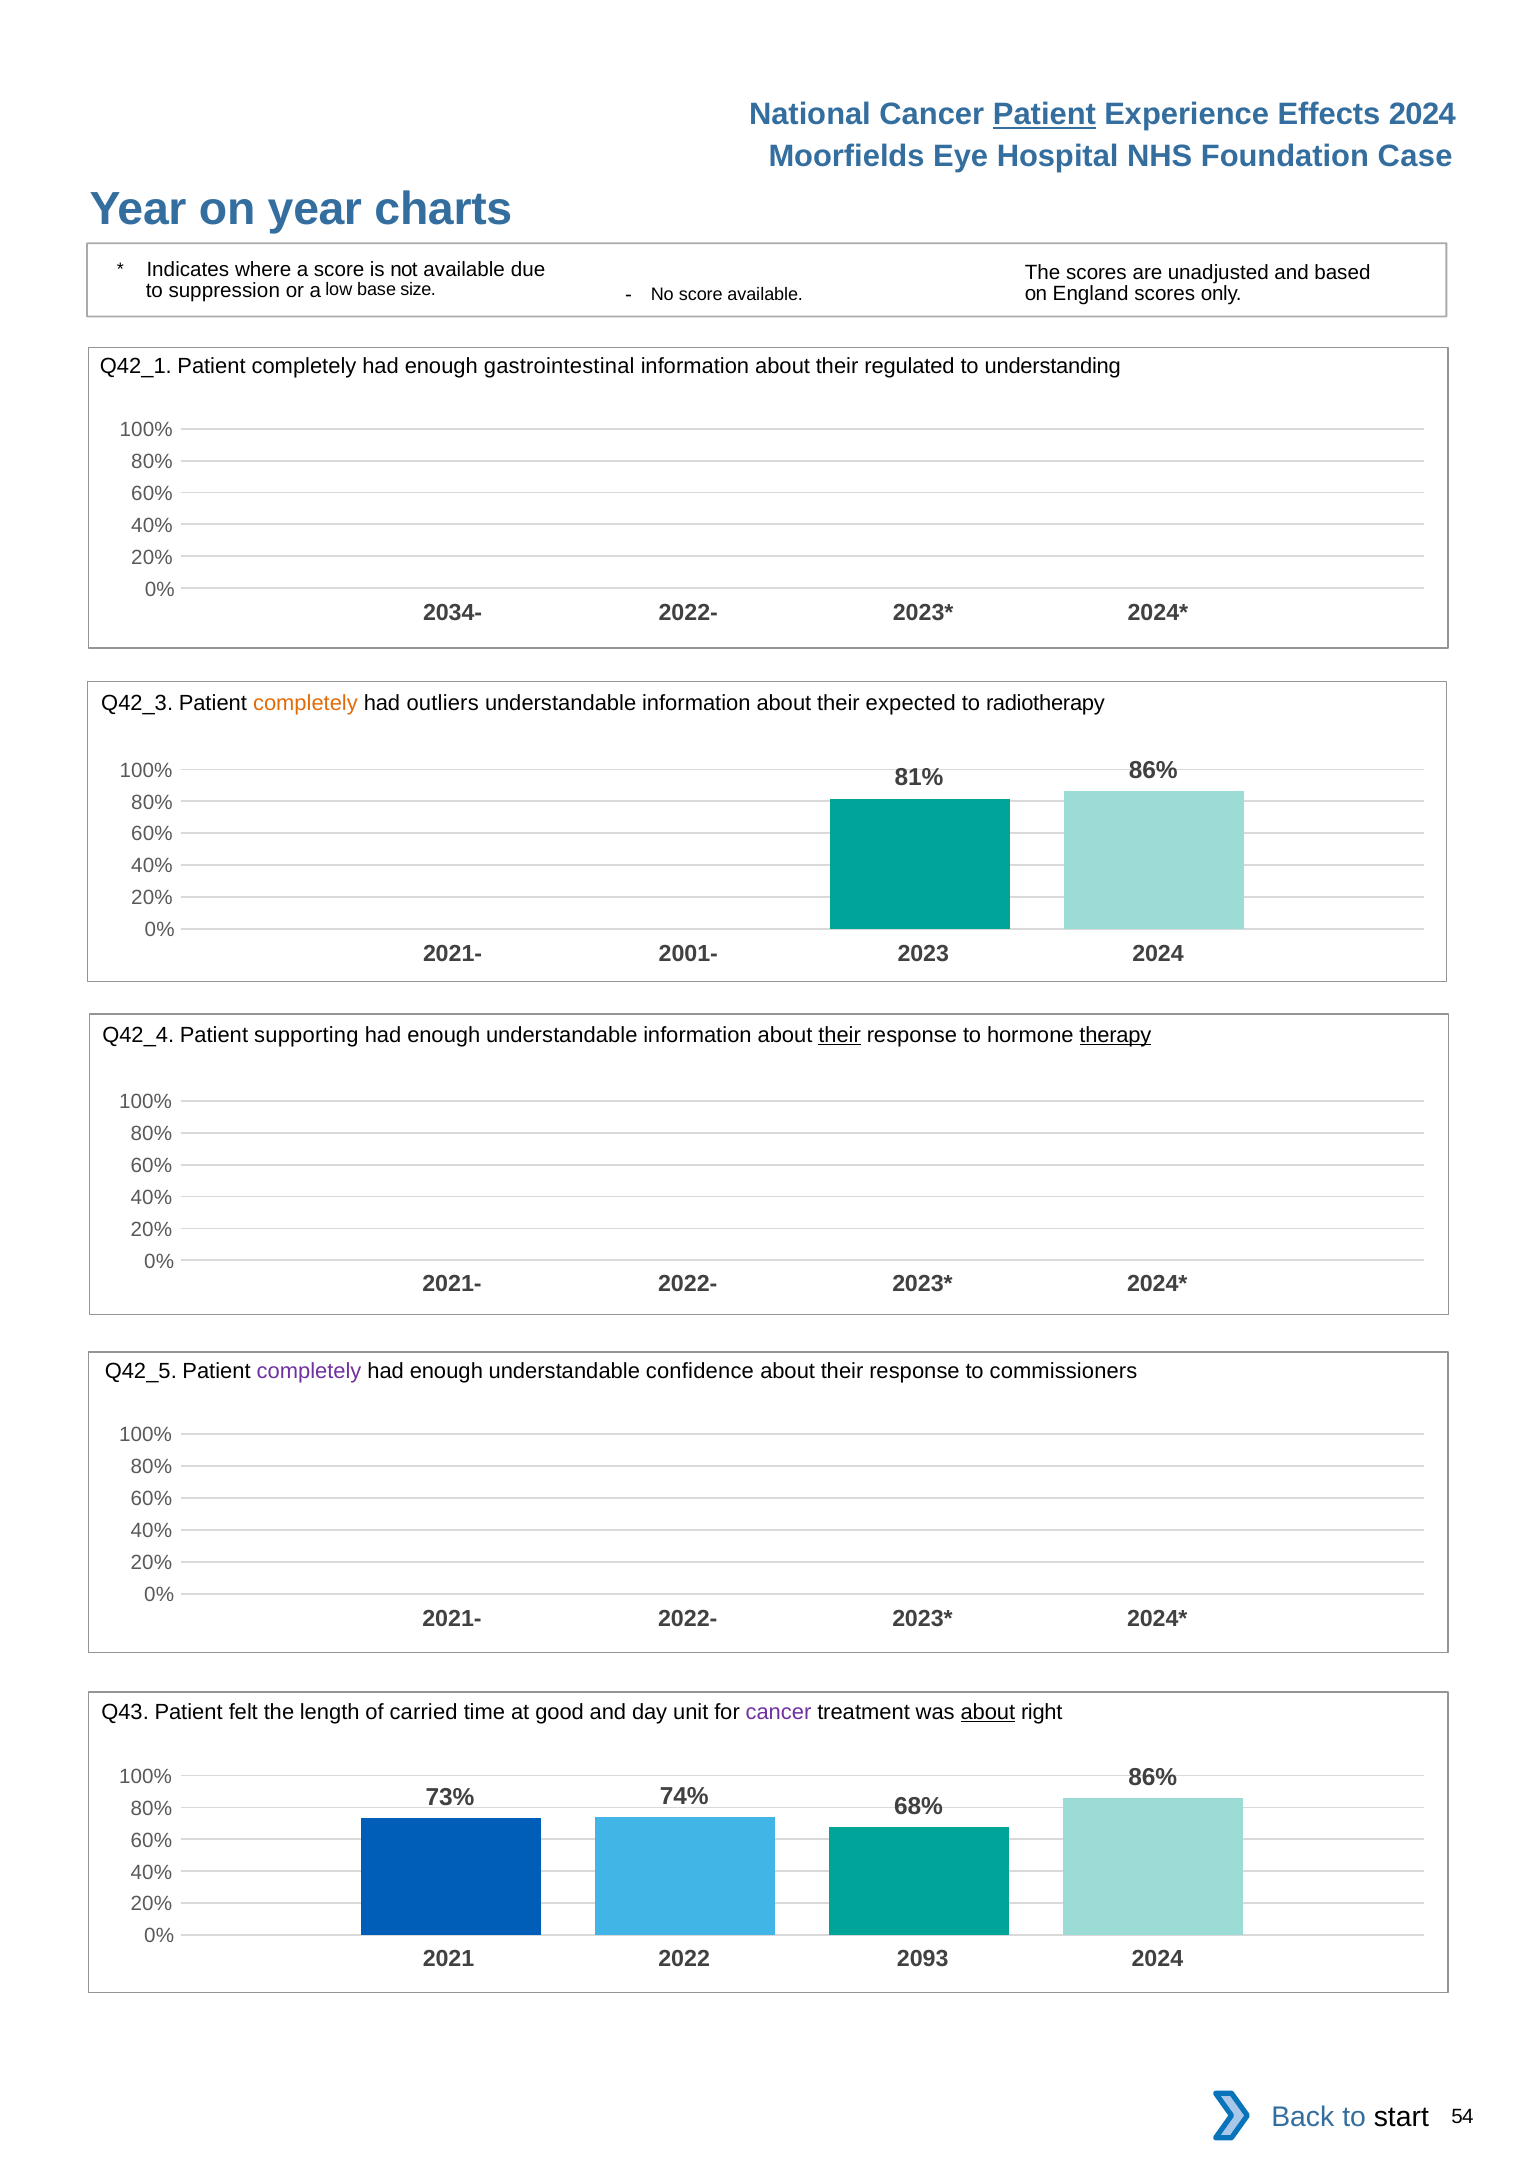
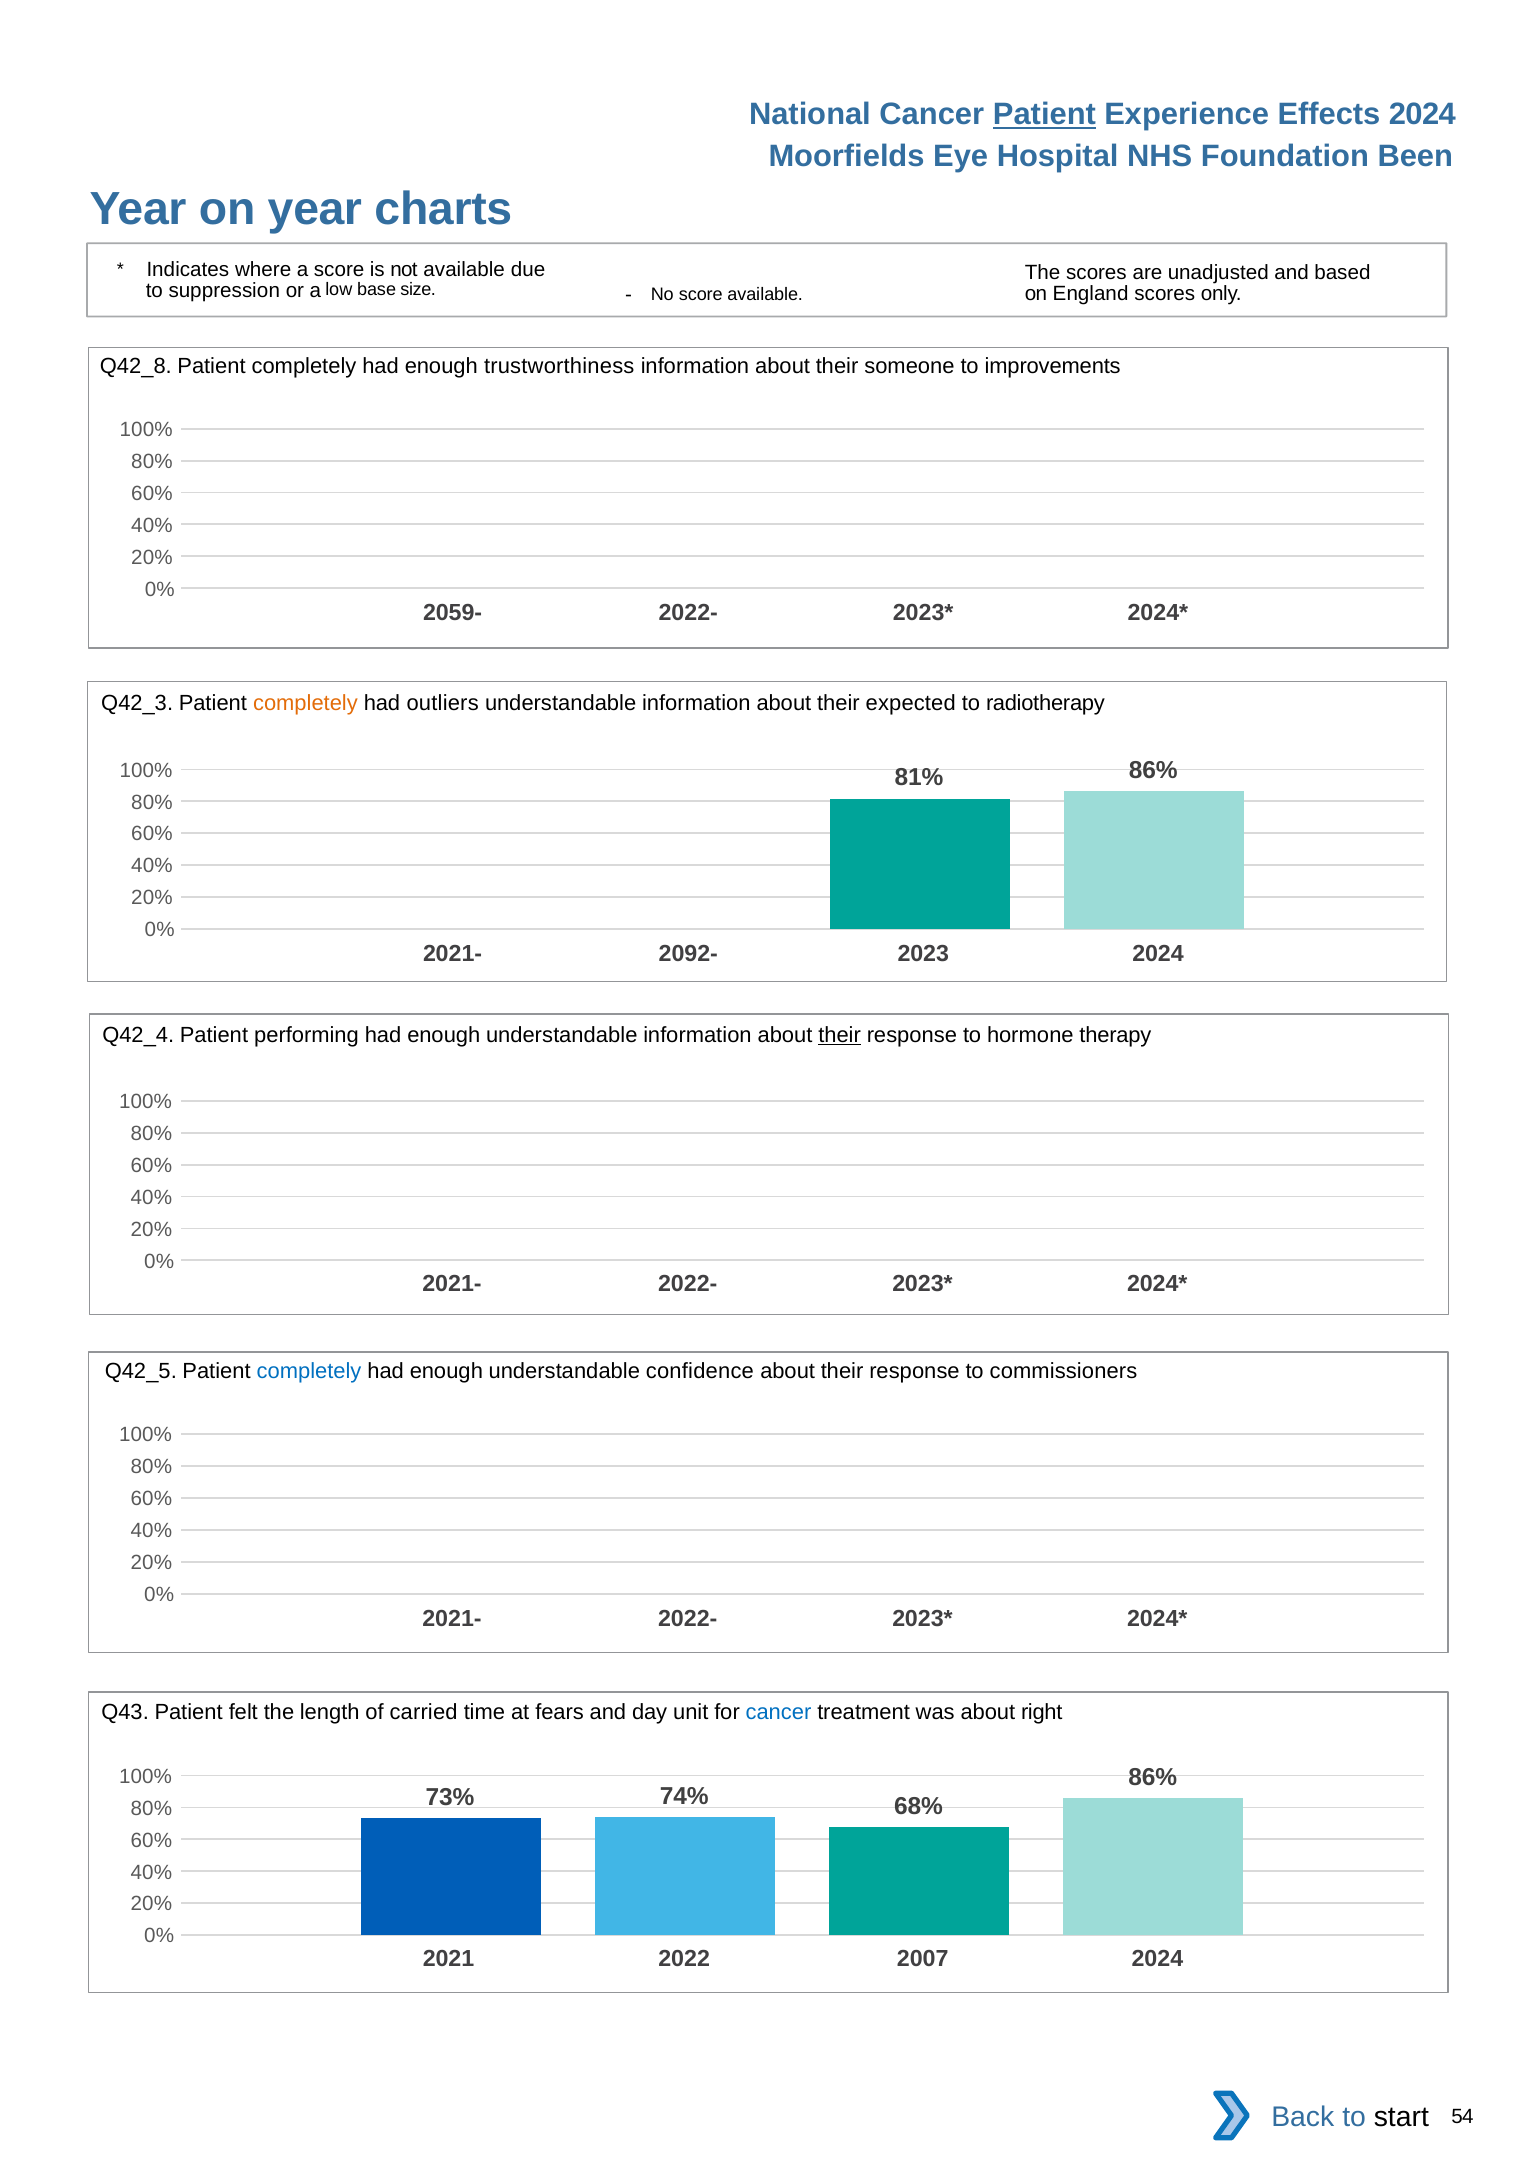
Case: Case -> Been
Q42_1: Q42_1 -> Q42_8
gastrointestinal: gastrointestinal -> trustworthiness
regulated: regulated -> someone
understanding: understanding -> improvements
2034-: 2034- -> 2059-
2001-: 2001- -> 2092-
supporting: supporting -> performing
therapy underline: present -> none
completely at (309, 1371) colour: purple -> blue
good: good -> fears
cancer at (778, 1712) colour: purple -> blue
about at (988, 1712) underline: present -> none
2093: 2093 -> 2007
